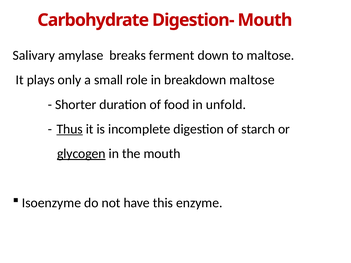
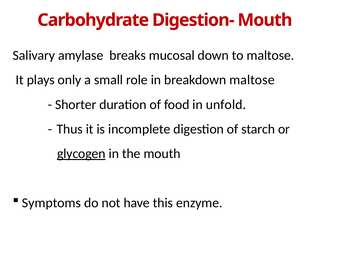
ferment: ferment -> mucosal
Thus underline: present -> none
Isoenzyme: Isoenzyme -> Symptoms
